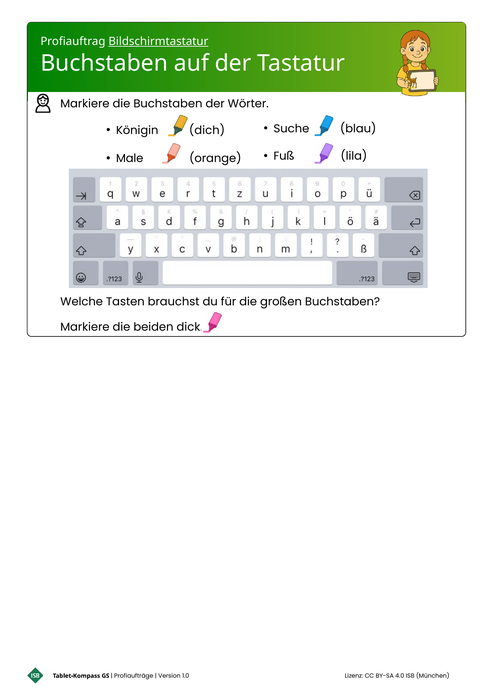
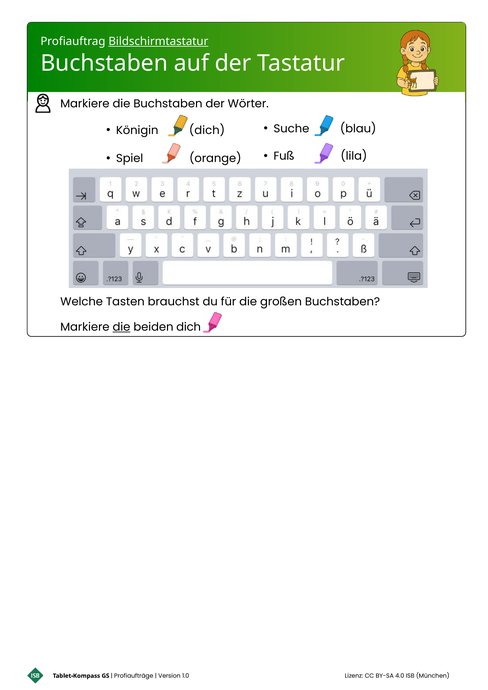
Male: Male -> Spiel
die at (121, 327) underline: none -> present
beiden dick: dick -> dich
